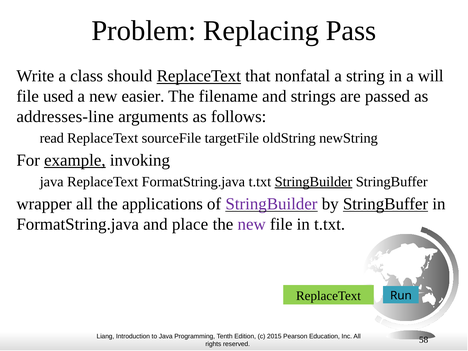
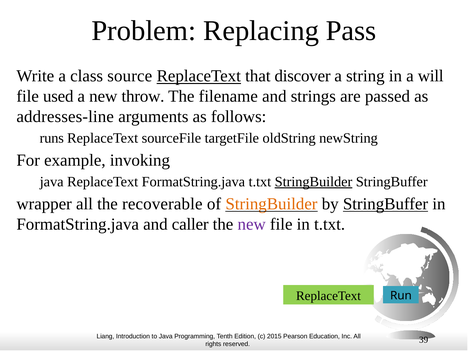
should: should -> source
nonfatal: nonfatal -> discover
easier: easier -> throw
read: read -> runs
example underline: present -> none
applications: applications -> recoverable
StringBuilder at (271, 204) colour: purple -> orange
place: place -> caller
58: 58 -> 39
